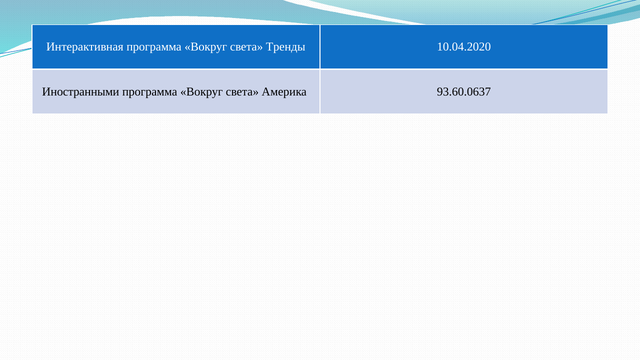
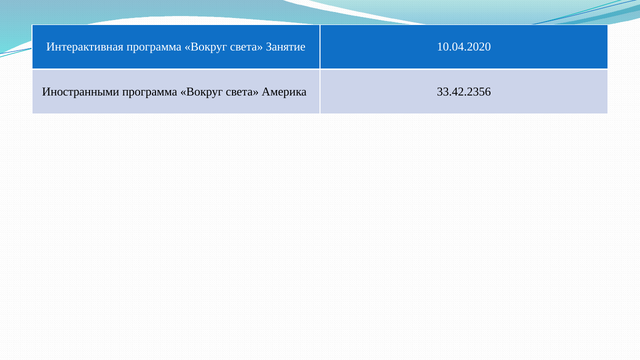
Тренды: Тренды -> Занятие
93.60.0637: 93.60.0637 -> 33.42.2356
